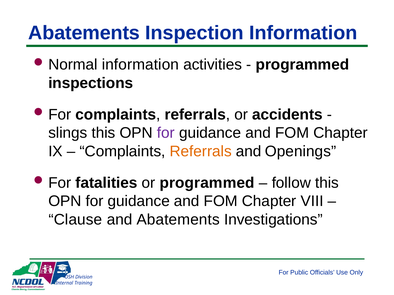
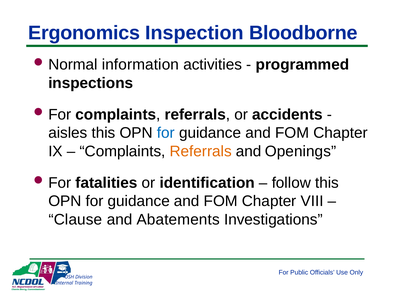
Abatements at (84, 33): Abatements -> Ergonomics
Inspection Information: Information -> Bloodborne
slings: slings -> aisles
for at (166, 133) colour: purple -> blue
or programmed: programmed -> identification
